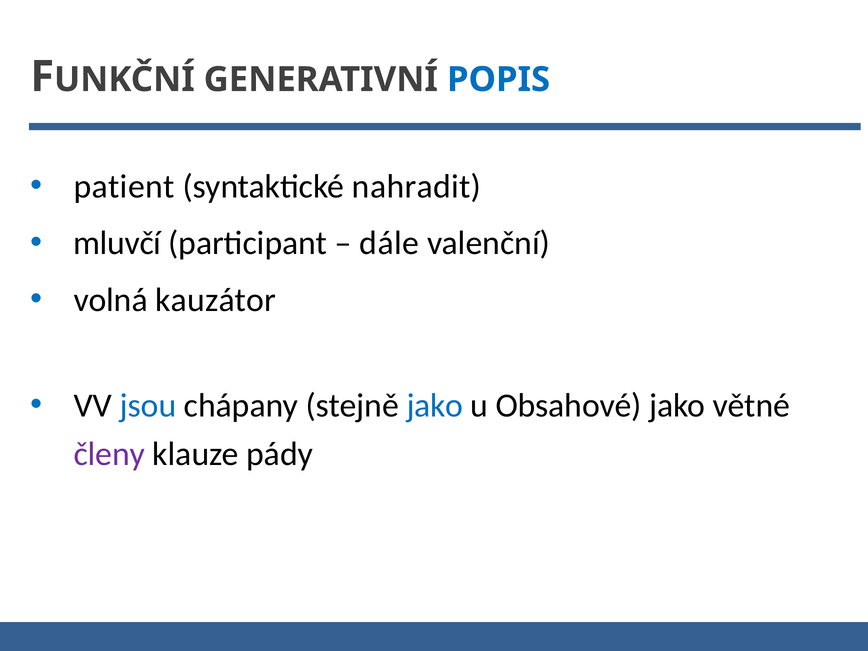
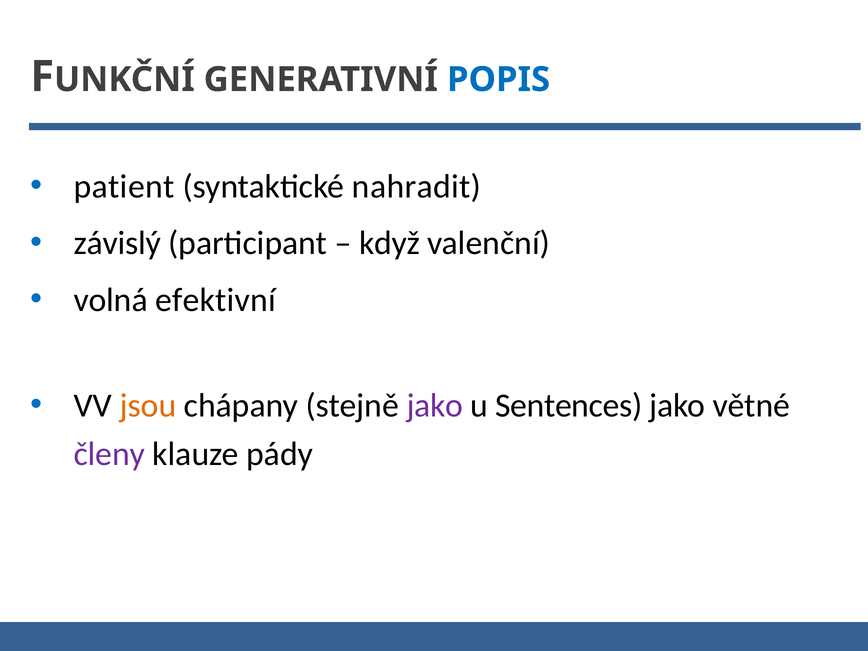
mluvčí: mluvčí -> závislý
dále: dále -> když
kauzátor: kauzátor -> efektivní
jsou colour: blue -> orange
jako at (435, 405) colour: blue -> purple
Obsahové: Obsahové -> Sentences
